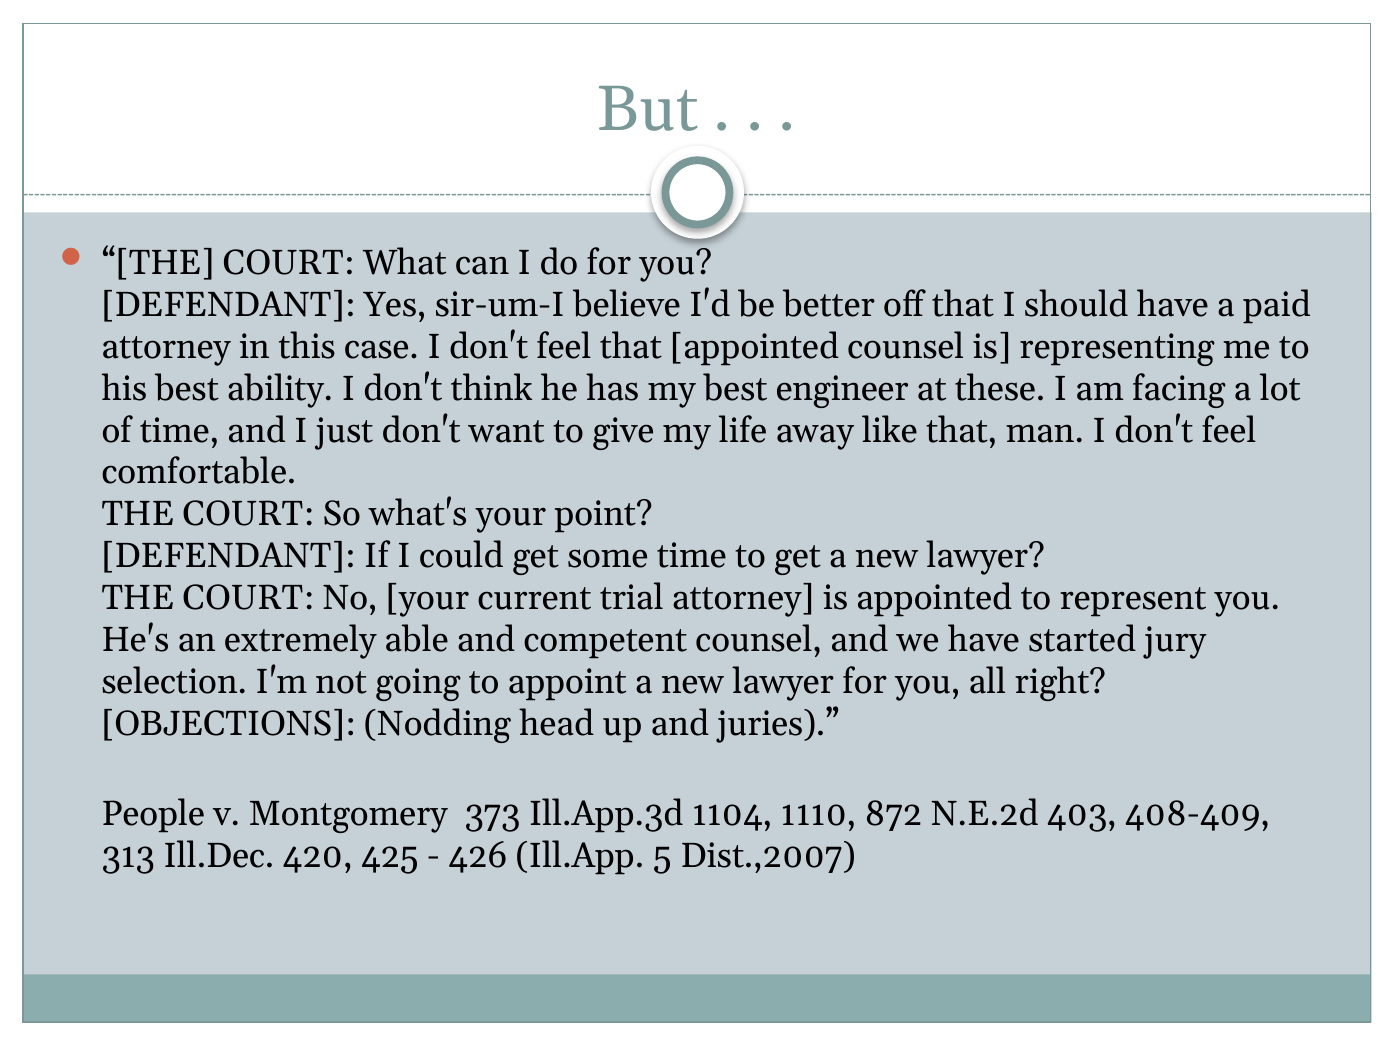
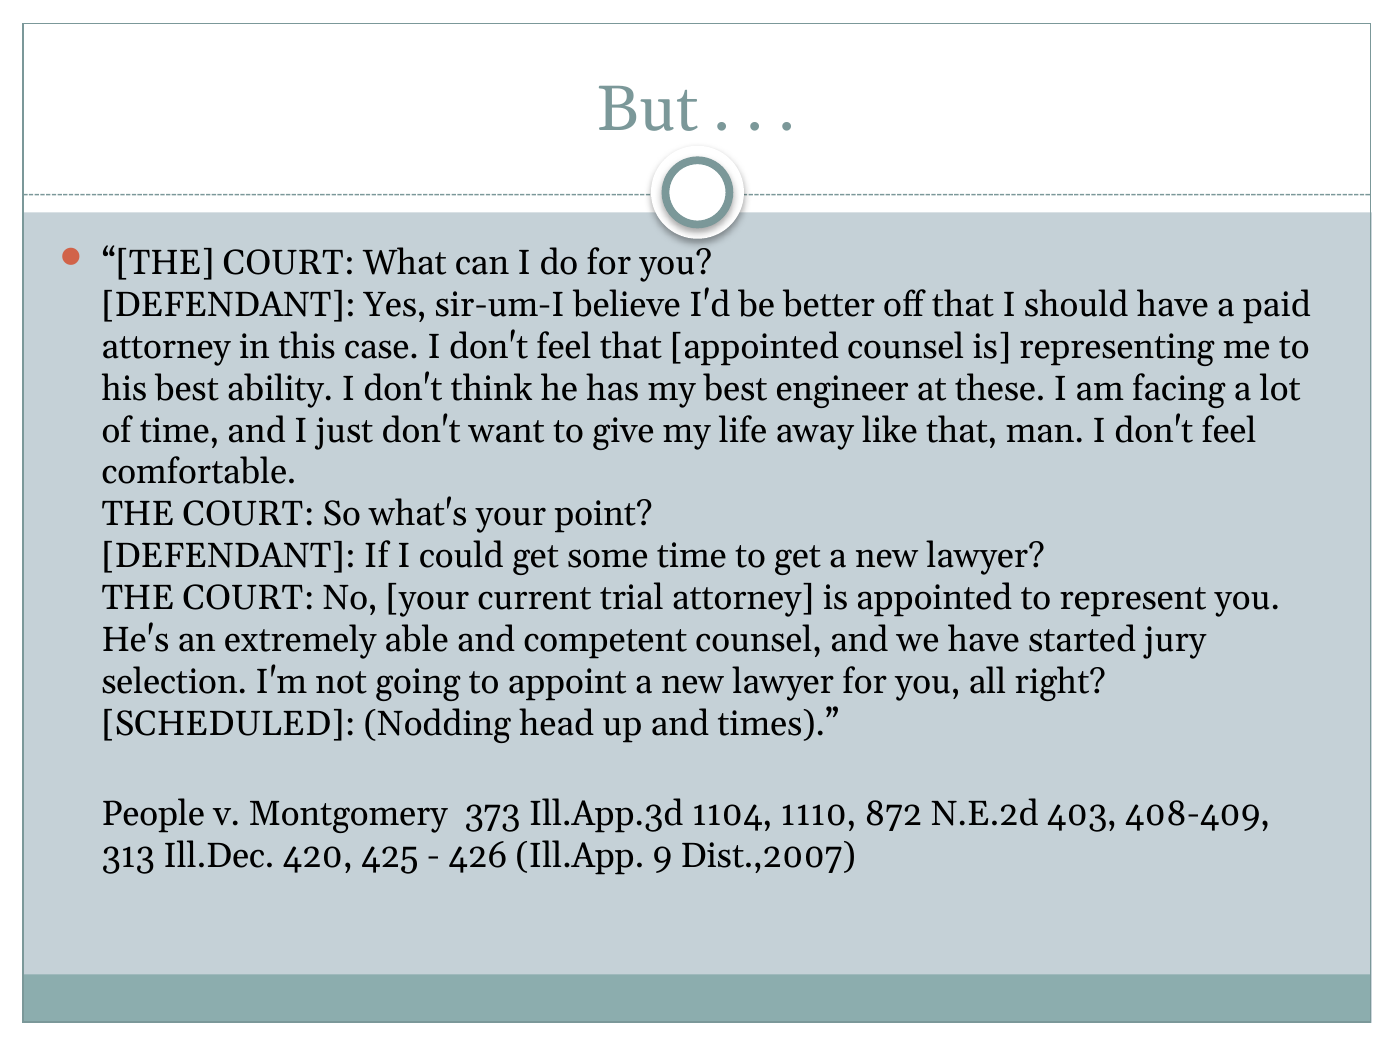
OBJECTIONS: OBJECTIONS -> SCHEDULED
juries: juries -> times
5: 5 -> 9
